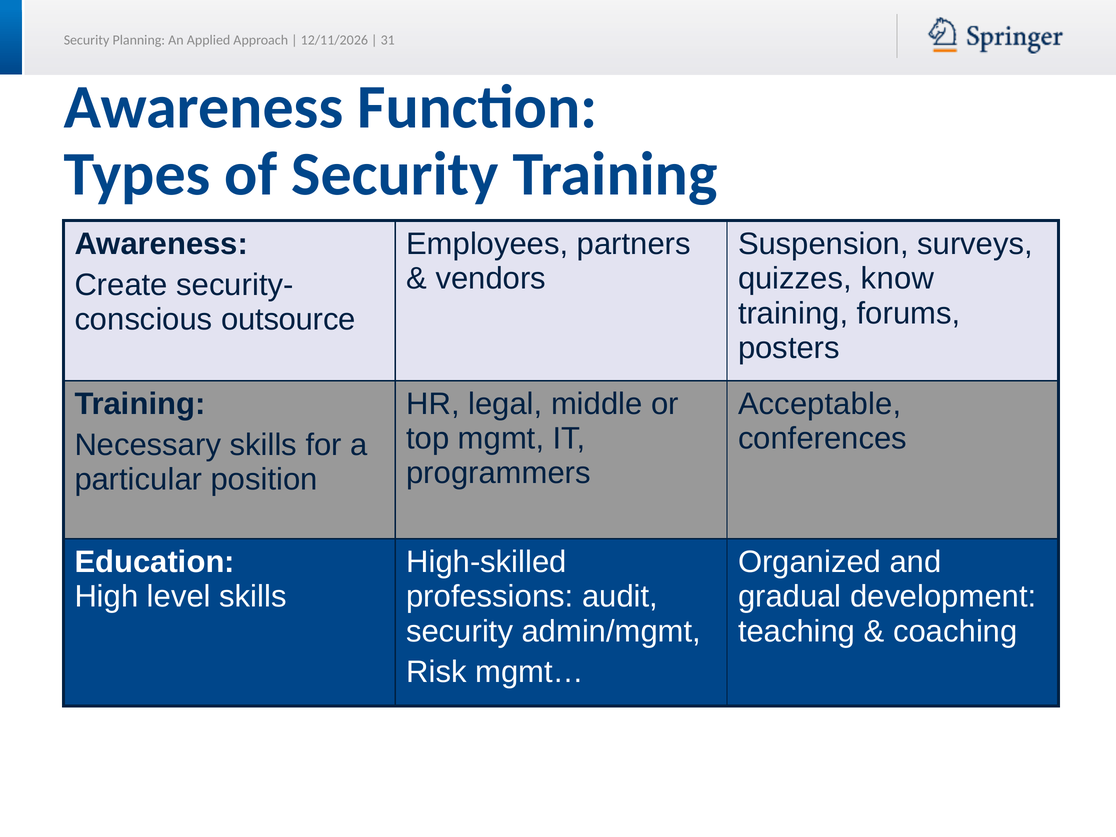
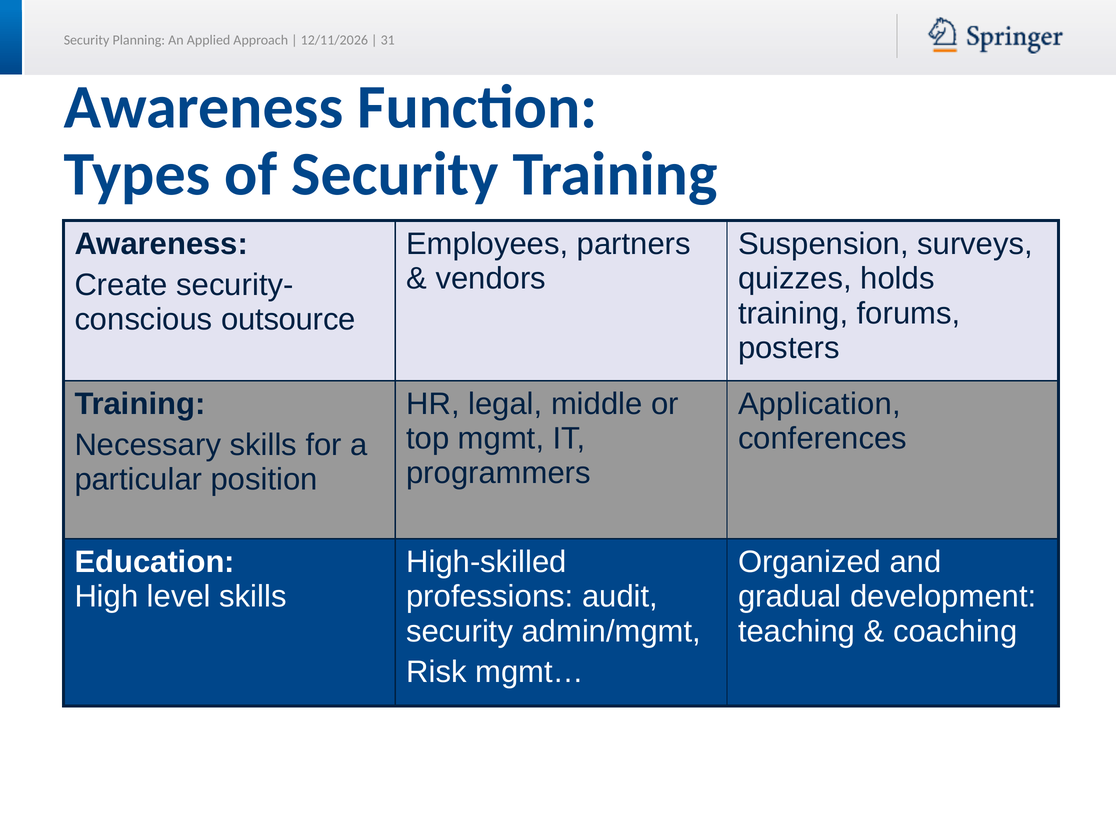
know: know -> holds
Acceptable: Acceptable -> Application
